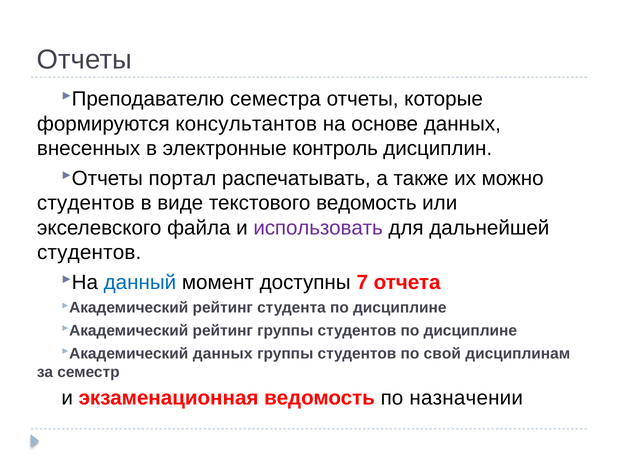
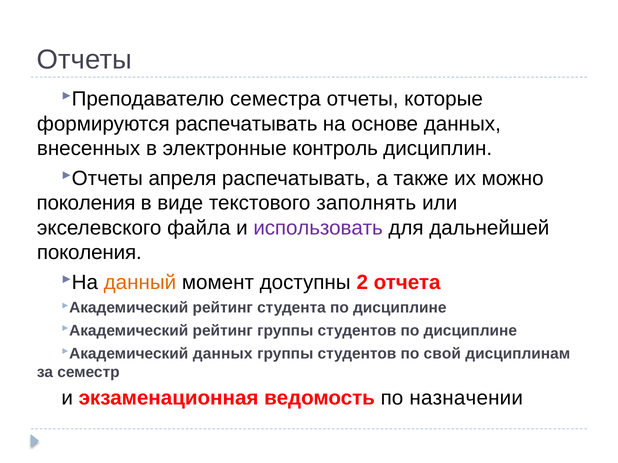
формируются консультантов: консультантов -> распечатывать
портал: портал -> апреля
студентов at (86, 203): студентов -> поколения
текстового ведомость: ведомость -> заполнять
студентов at (89, 253): студентов -> поколения
данный colour: blue -> orange
7: 7 -> 2
